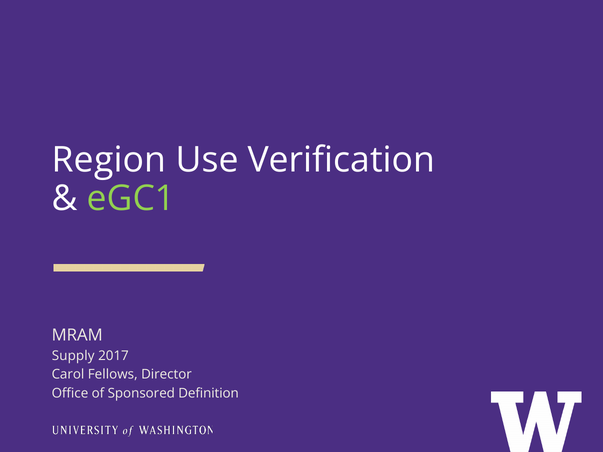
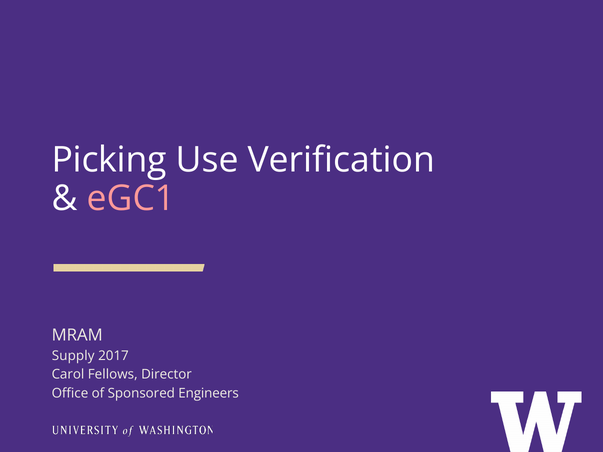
Region: Region -> Picking
eGC1 colour: light green -> pink
Definition: Definition -> Engineers
